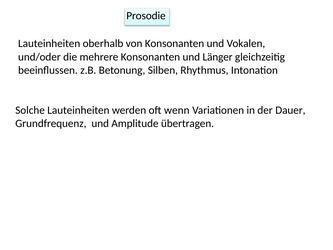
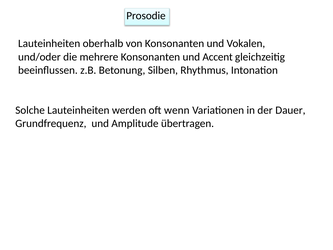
Länger: Länger -> Accent
